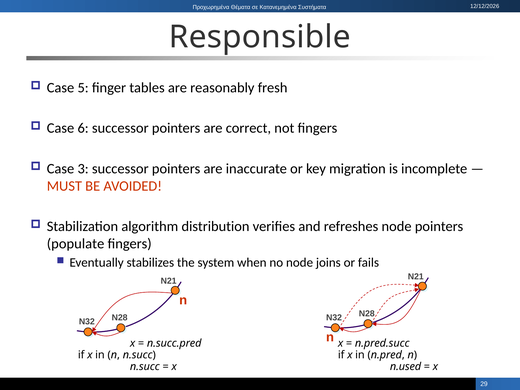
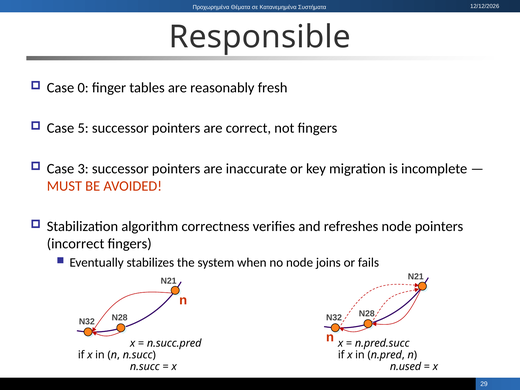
5: 5 -> 0
6: 6 -> 5
distribution: distribution -> correctness
populate: populate -> incorrect
